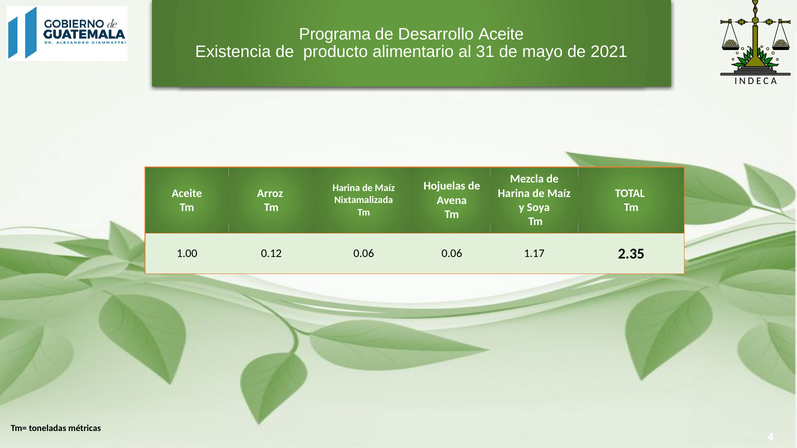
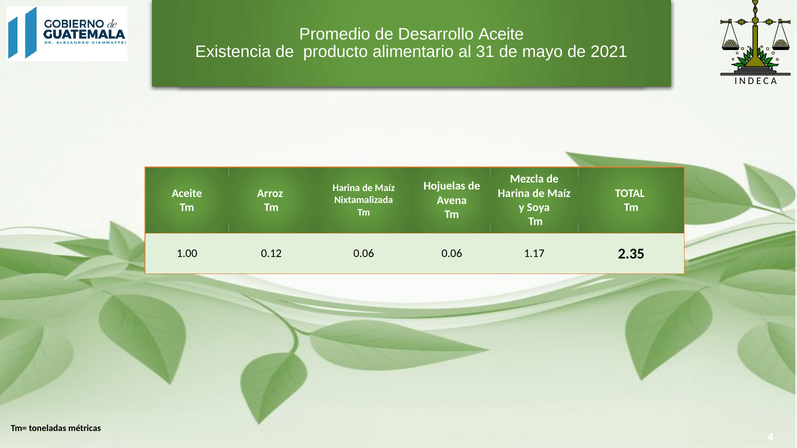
Programa: Programa -> Promedio
